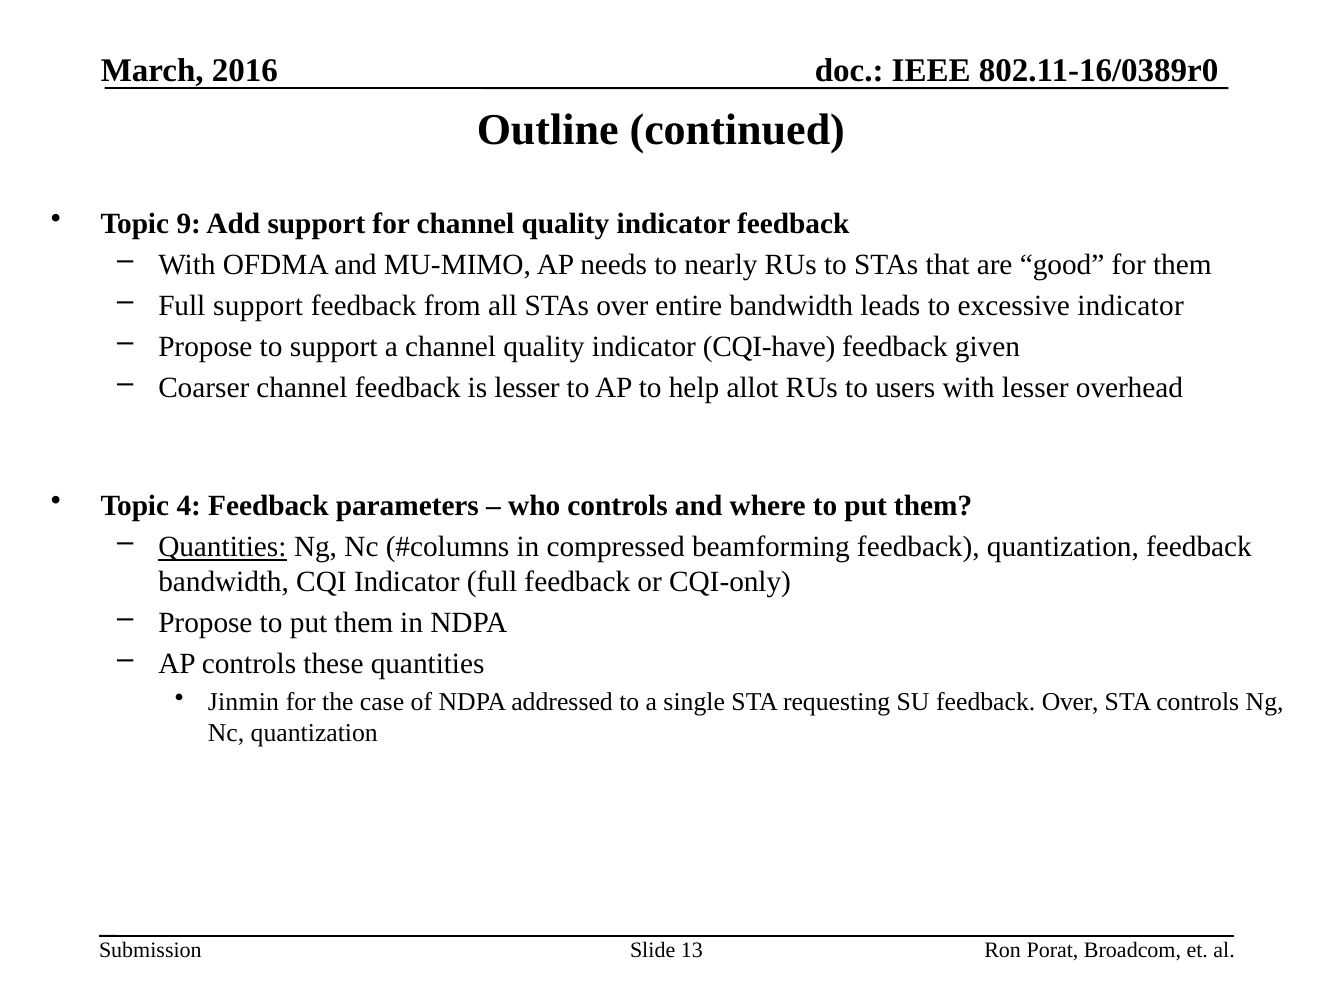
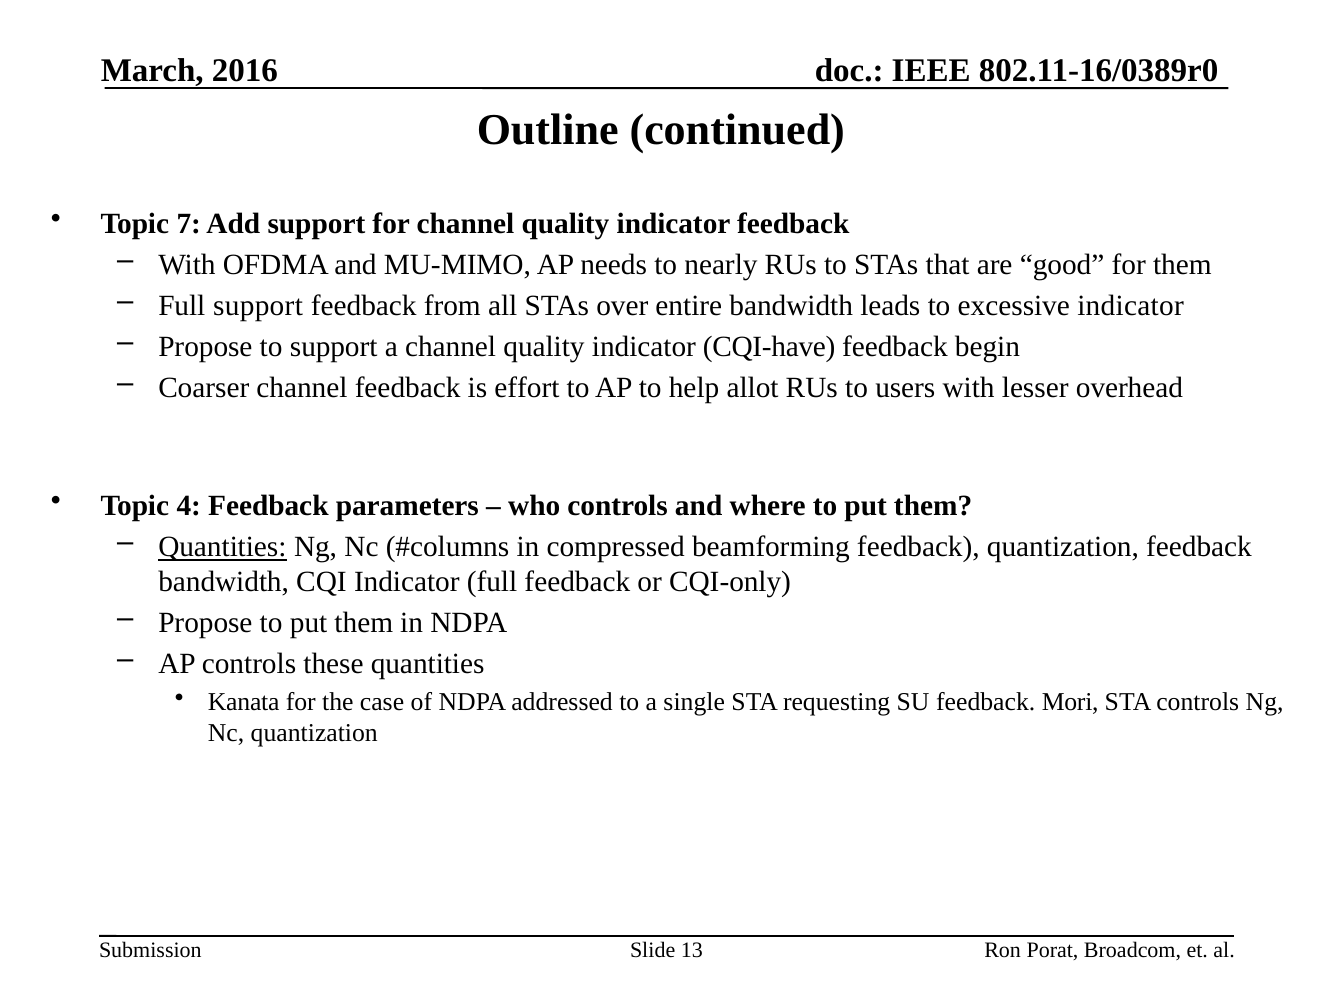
9: 9 -> 7
given: given -> begin
is lesser: lesser -> effort
Jinmin: Jinmin -> Kanata
feedback Over: Over -> Mori
